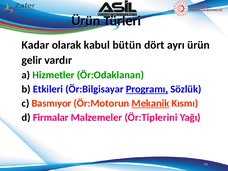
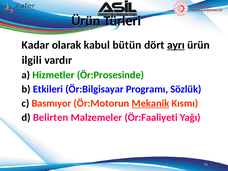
ayrı underline: none -> present
gelir: gelir -> ilgili
Ör:Odaklanan: Ör:Odaklanan -> Ör:Prosesinde
Programı underline: present -> none
Firmalar: Firmalar -> Belirten
Ör:Tiplerini: Ör:Tiplerini -> Ör:Faaliyeti
